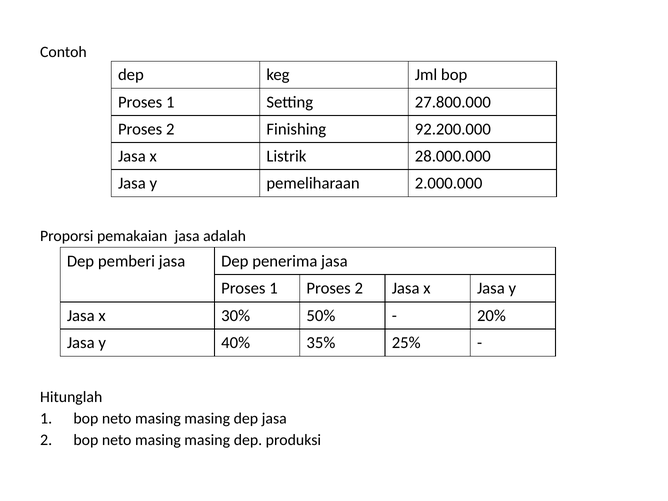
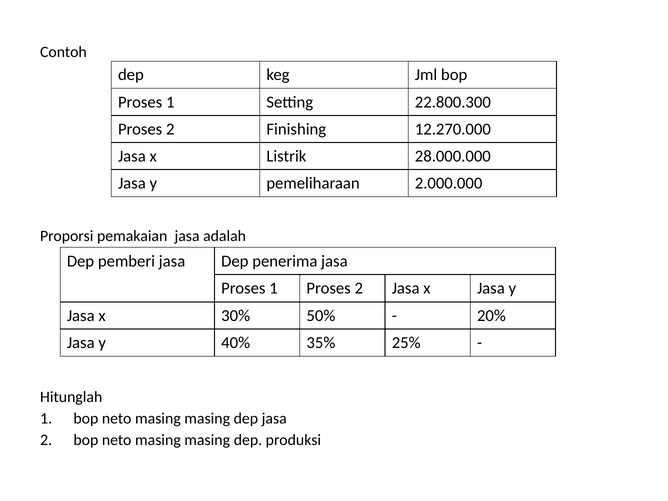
27.800.000: 27.800.000 -> 22.800.300
92.200.000: 92.200.000 -> 12.270.000
